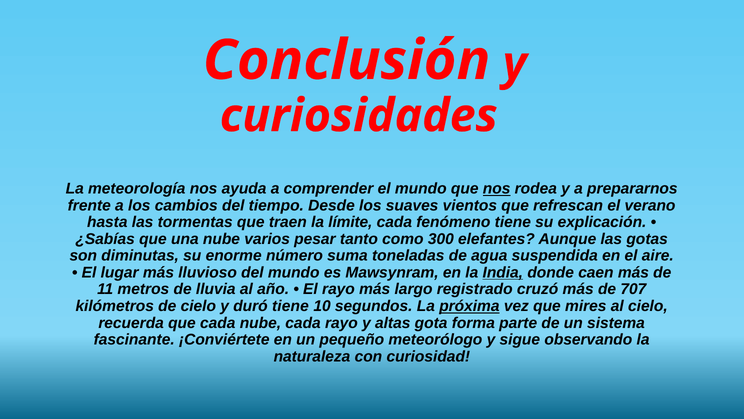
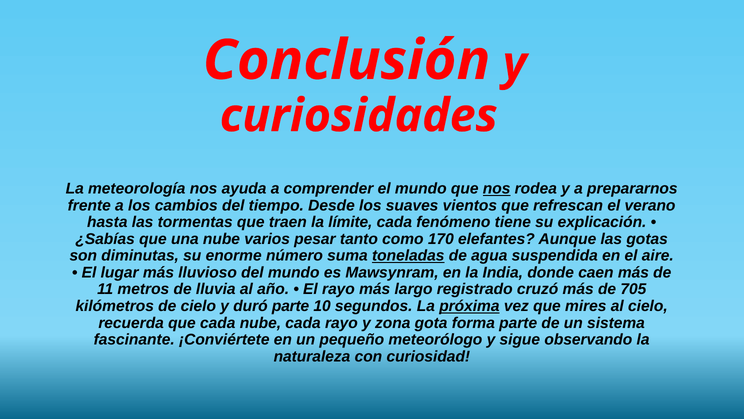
300: 300 -> 170
toneladas underline: none -> present
India underline: present -> none
707: 707 -> 705
duró tiene: tiene -> parte
altas: altas -> zona
